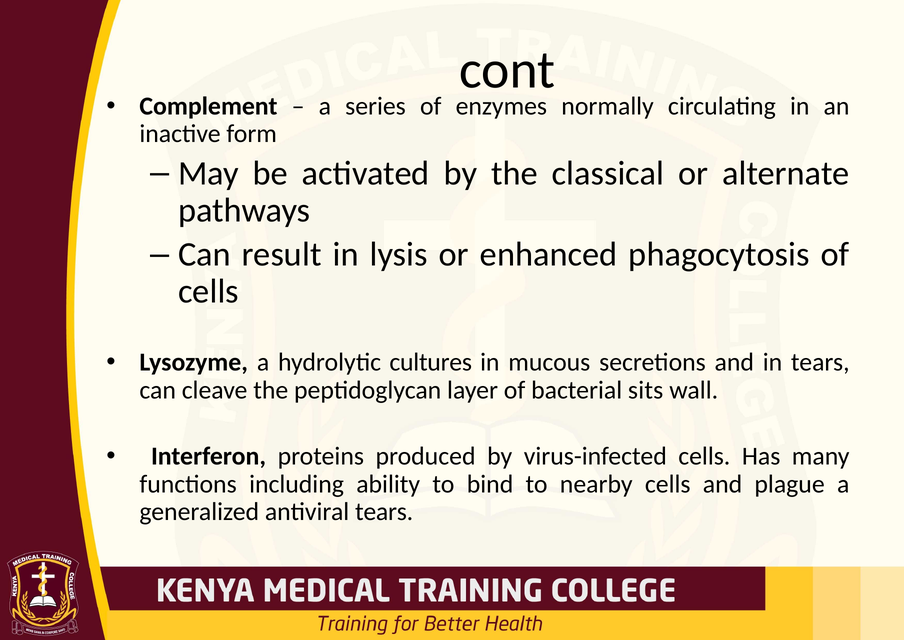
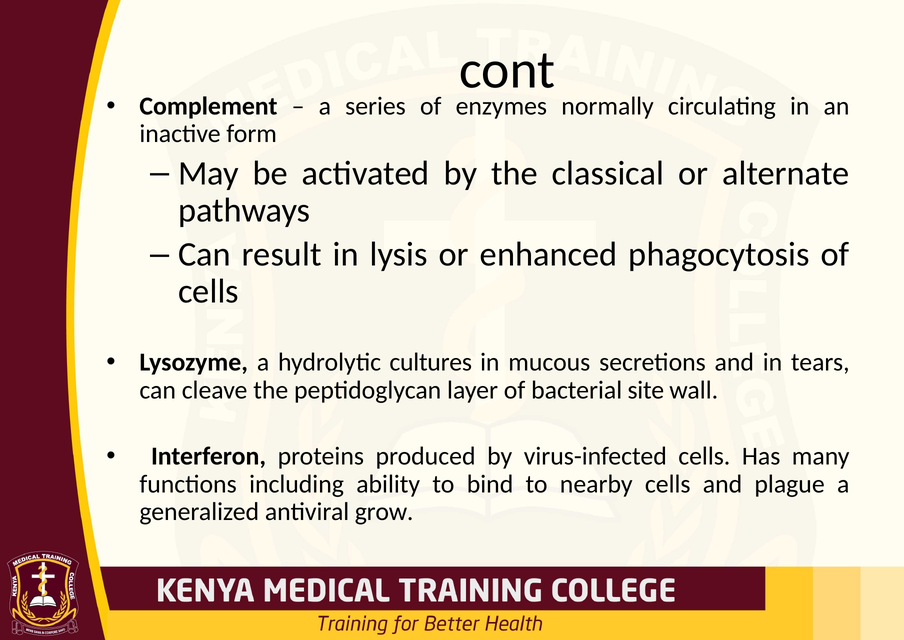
sits: sits -> site
antiviral tears: tears -> grow
